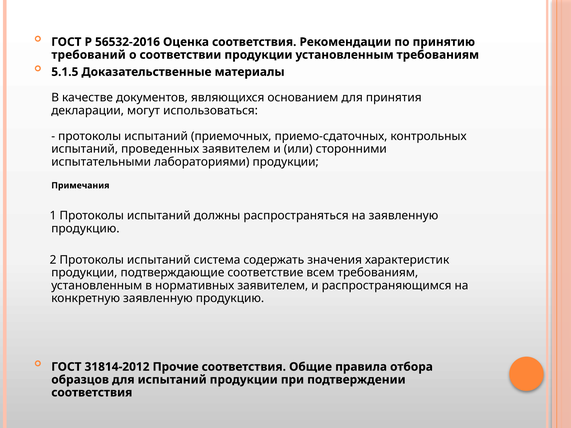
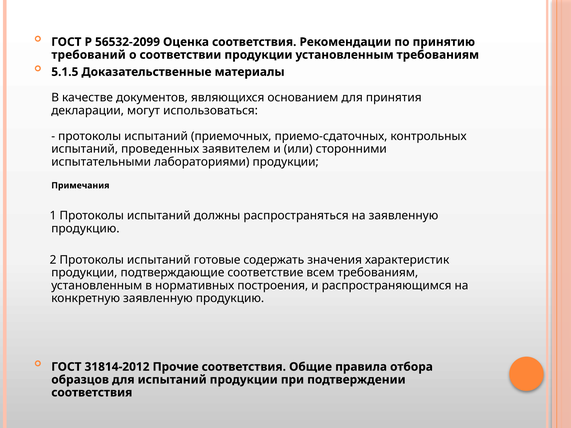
56532-2016: 56532-2016 -> 56532-2099
система: система -> готовые
нормативных заявителем: заявителем -> построения
